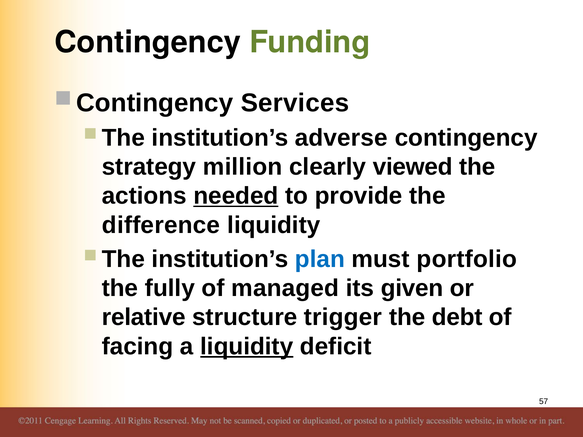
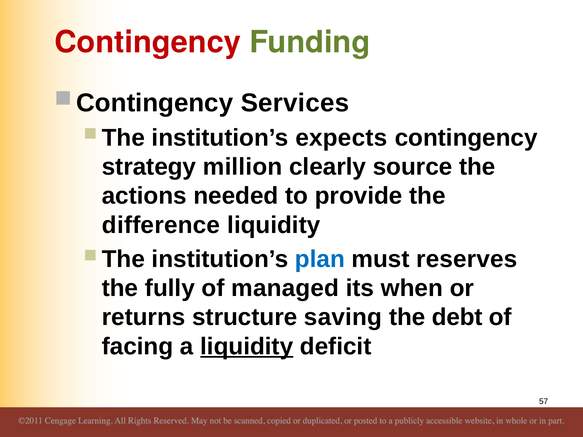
Contingency at (148, 42) colour: black -> red
adverse: adverse -> expects
viewed: viewed -> source
needed underline: present -> none
portfolio: portfolio -> reserves
given: given -> when
relative: relative -> returns
trigger: trigger -> saving
